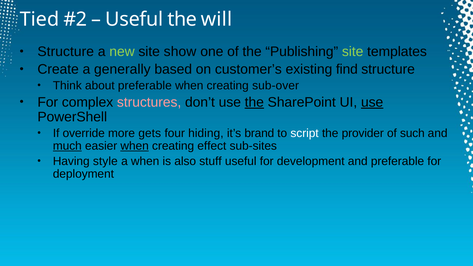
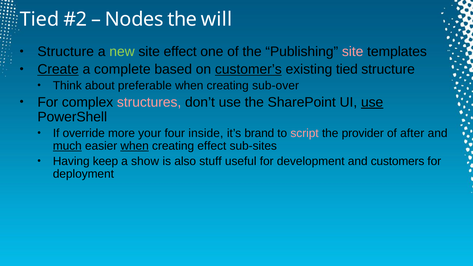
Useful at (134, 19): Useful -> Nodes
site show: show -> effect
site at (353, 52) colour: light green -> pink
Create underline: none -> present
generally: generally -> complete
customer’s underline: none -> present
existing find: find -> tied
the at (254, 102) underline: present -> none
gets: gets -> your
hiding: hiding -> inside
script colour: white -> pink
such: such -> after
style: style -> keep
a when: when -> show
and preferable: preferable -> customers
